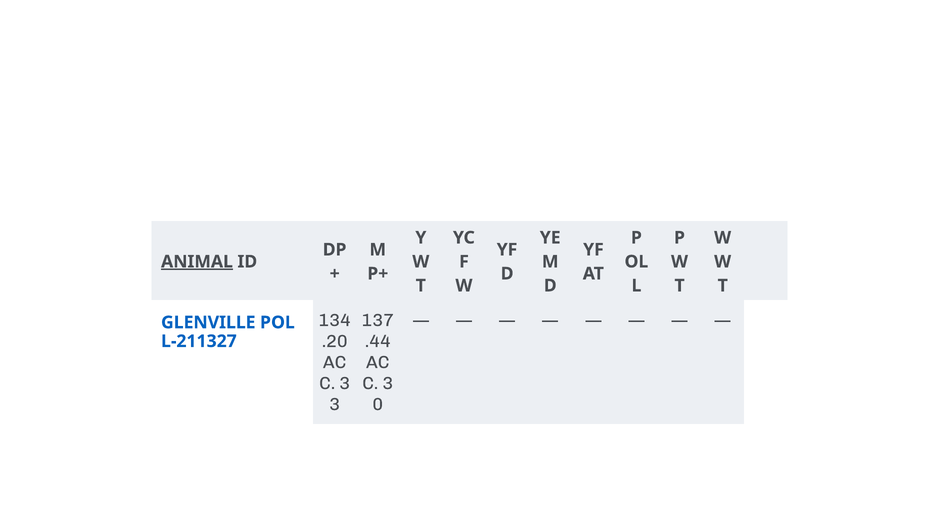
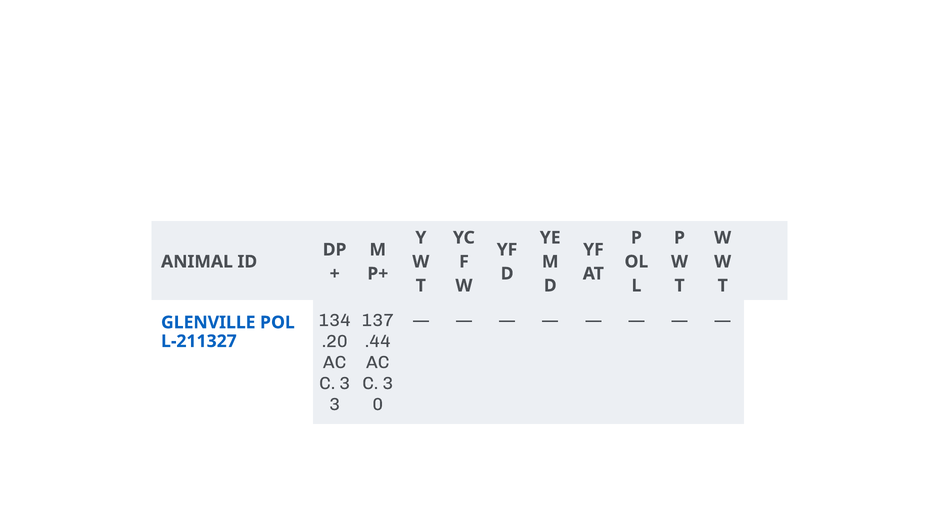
ANIMAL underline: present -> none
